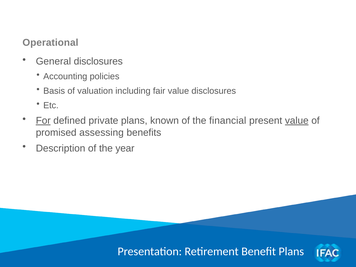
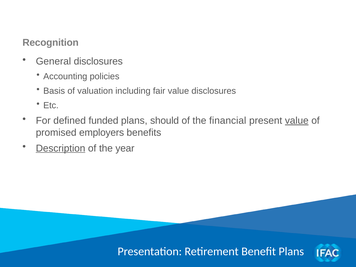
Operational: Operational -> Recognition
For underline: present -> none
private: private -> funded
known: known -> should
assessing: assessing -> employers
Description underline: none -> present
